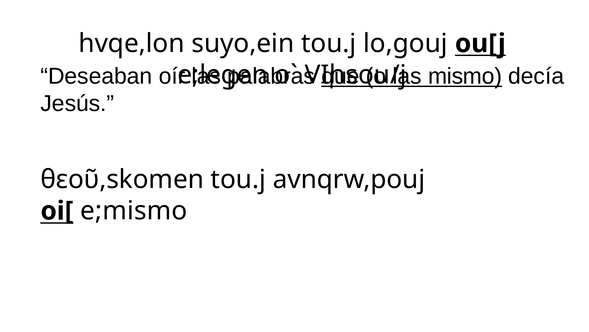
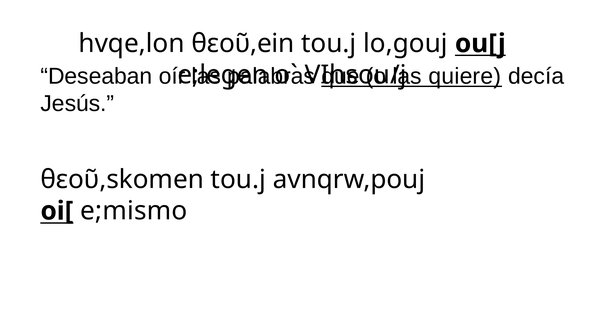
suyo,ein: suyo,ein -> θεοῦ,ein
mismo: mismo -> quiere
